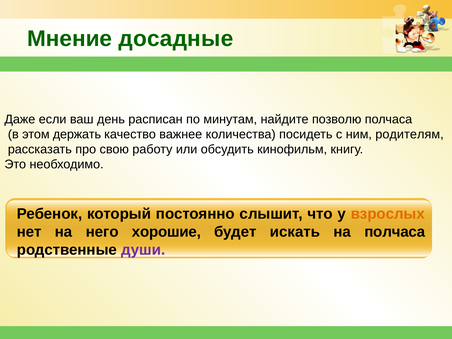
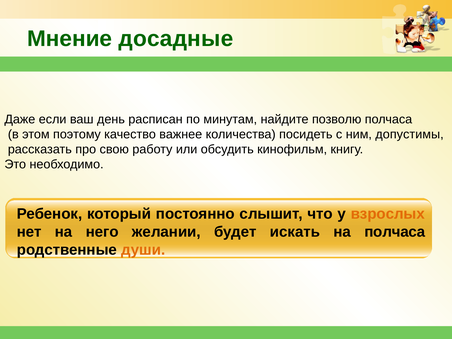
держать: держать -> поэтому
родителям: родителям -> допустимы
хорошие: хорошие -> желании
души colour: purple -> orange
